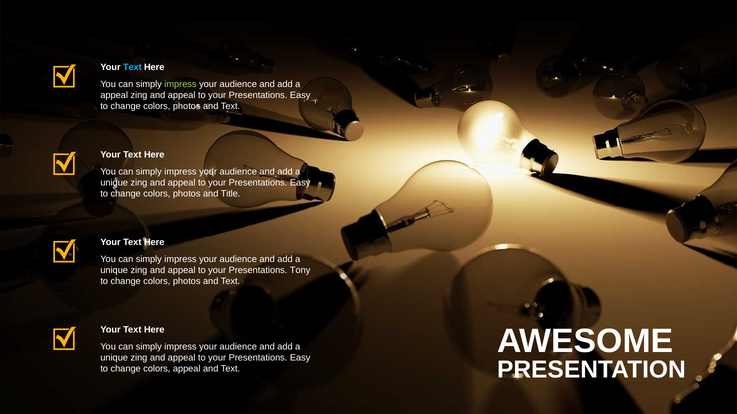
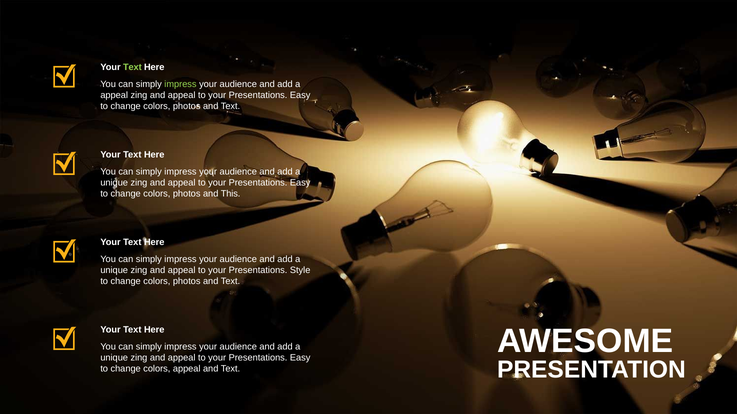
Text at (132, 67) colour: light blue -> light green
Title: Title -> This
Tony: Tony -> Style
